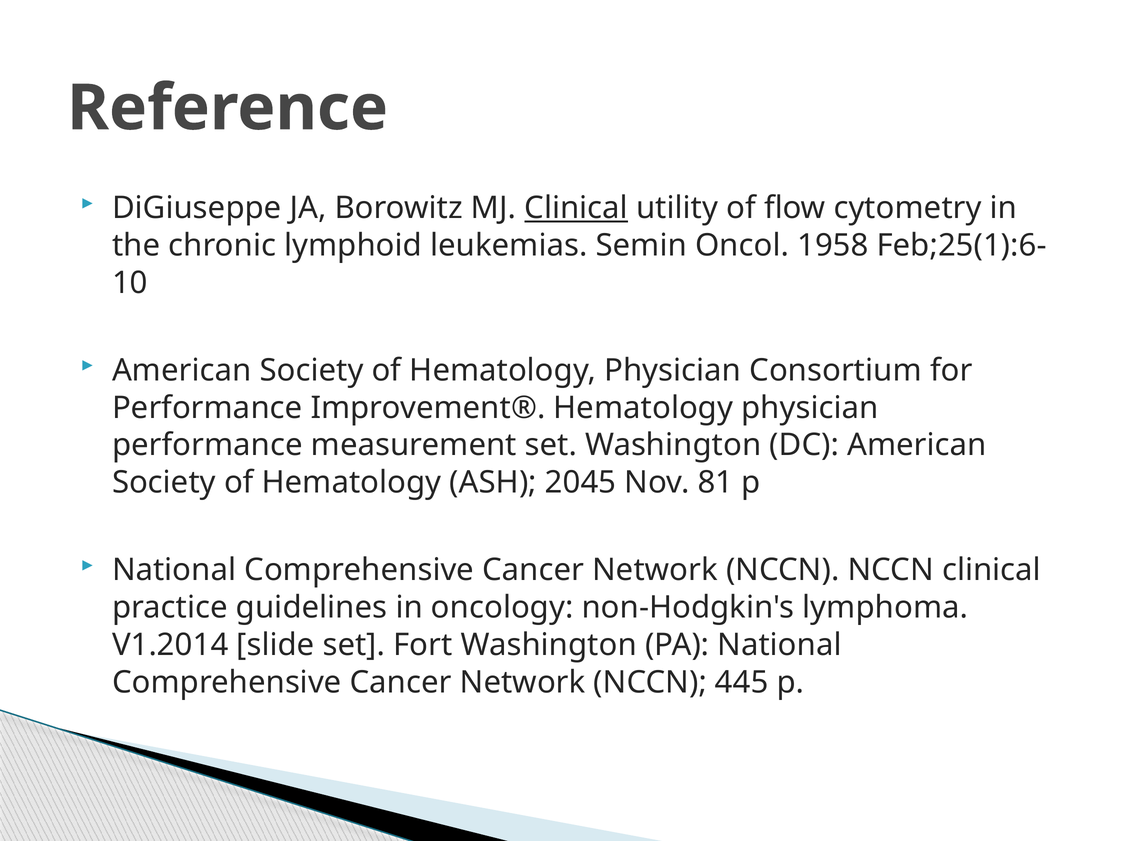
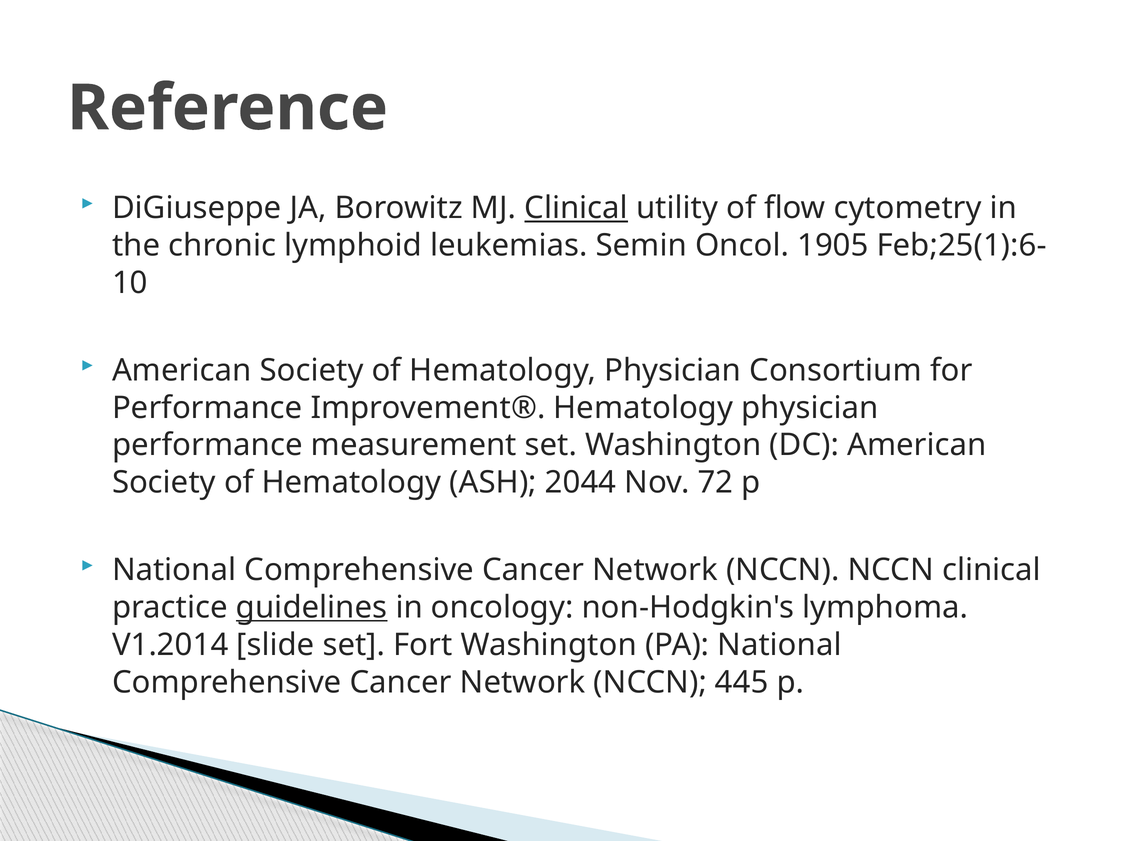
1958: 1958 -> 1905
2045: 2045 -> 2044
81: 81 -> 72
guidelines underline: none -> present
